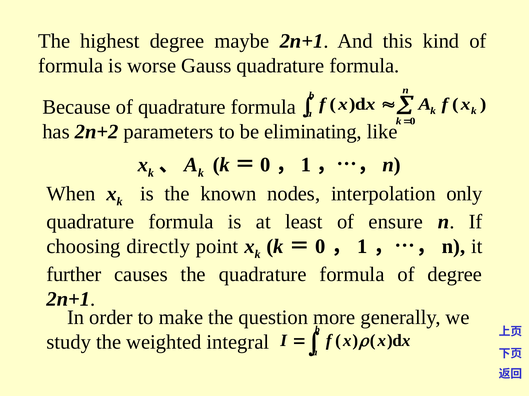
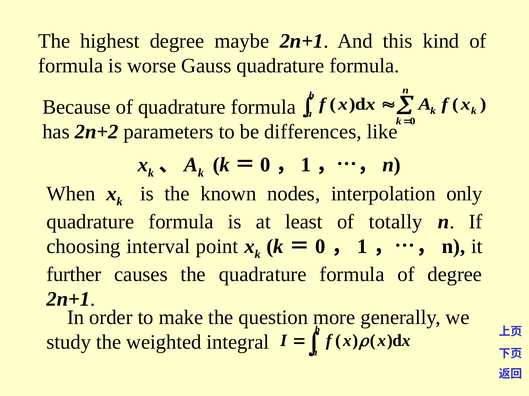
eliminating: eliminating -> differences
ensure: ensure -> totally
directly: directly -> interval
